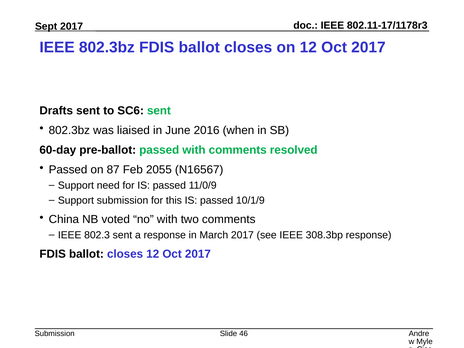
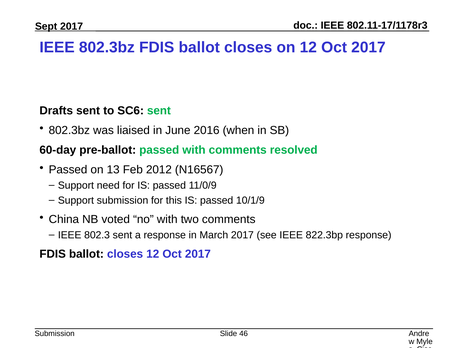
87: 87 -> 13
2055: 2055 -> 2012
308.3bp: 308.3bp -> 822.3bp
